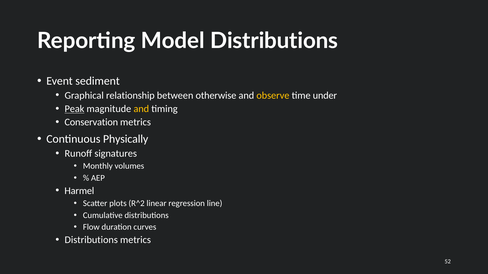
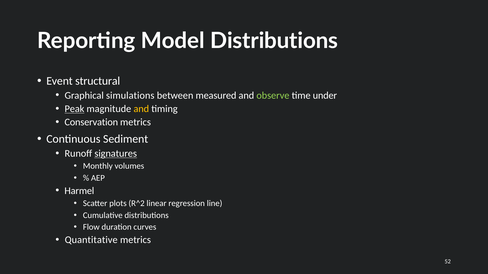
sediment: sediment -> structural
relationship: relationship -> simulations
otherwise: otherwise -> measured
observe colour: yellow -> light green
Physically: Physically -> Sediment
signatures underline: none -> present
Distributions at (91, 240): Distributions -> Quantitative
